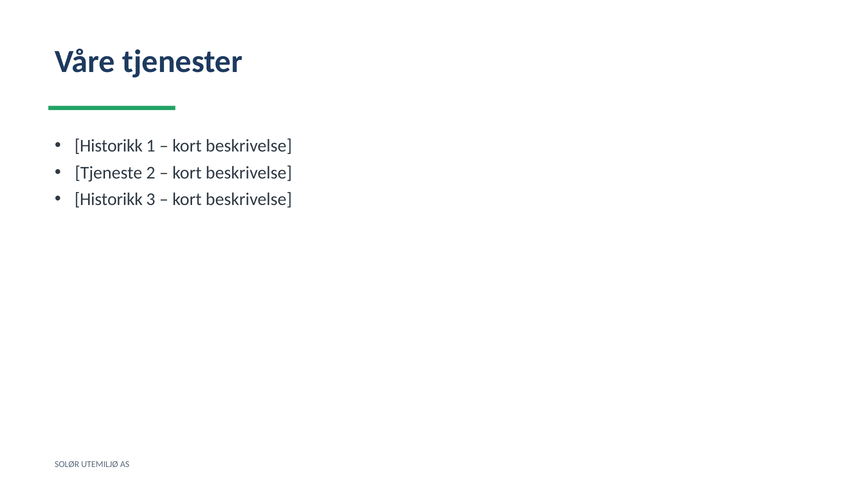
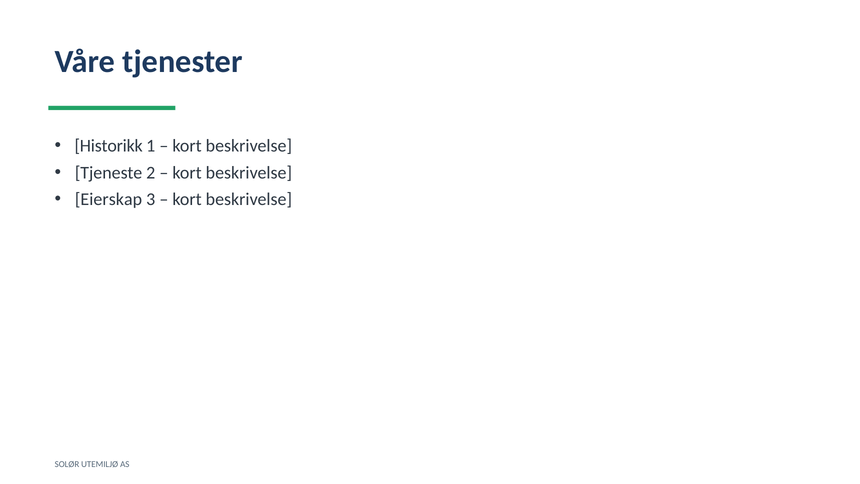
Historikk at (109, 199): Historikk -> Eierskap
